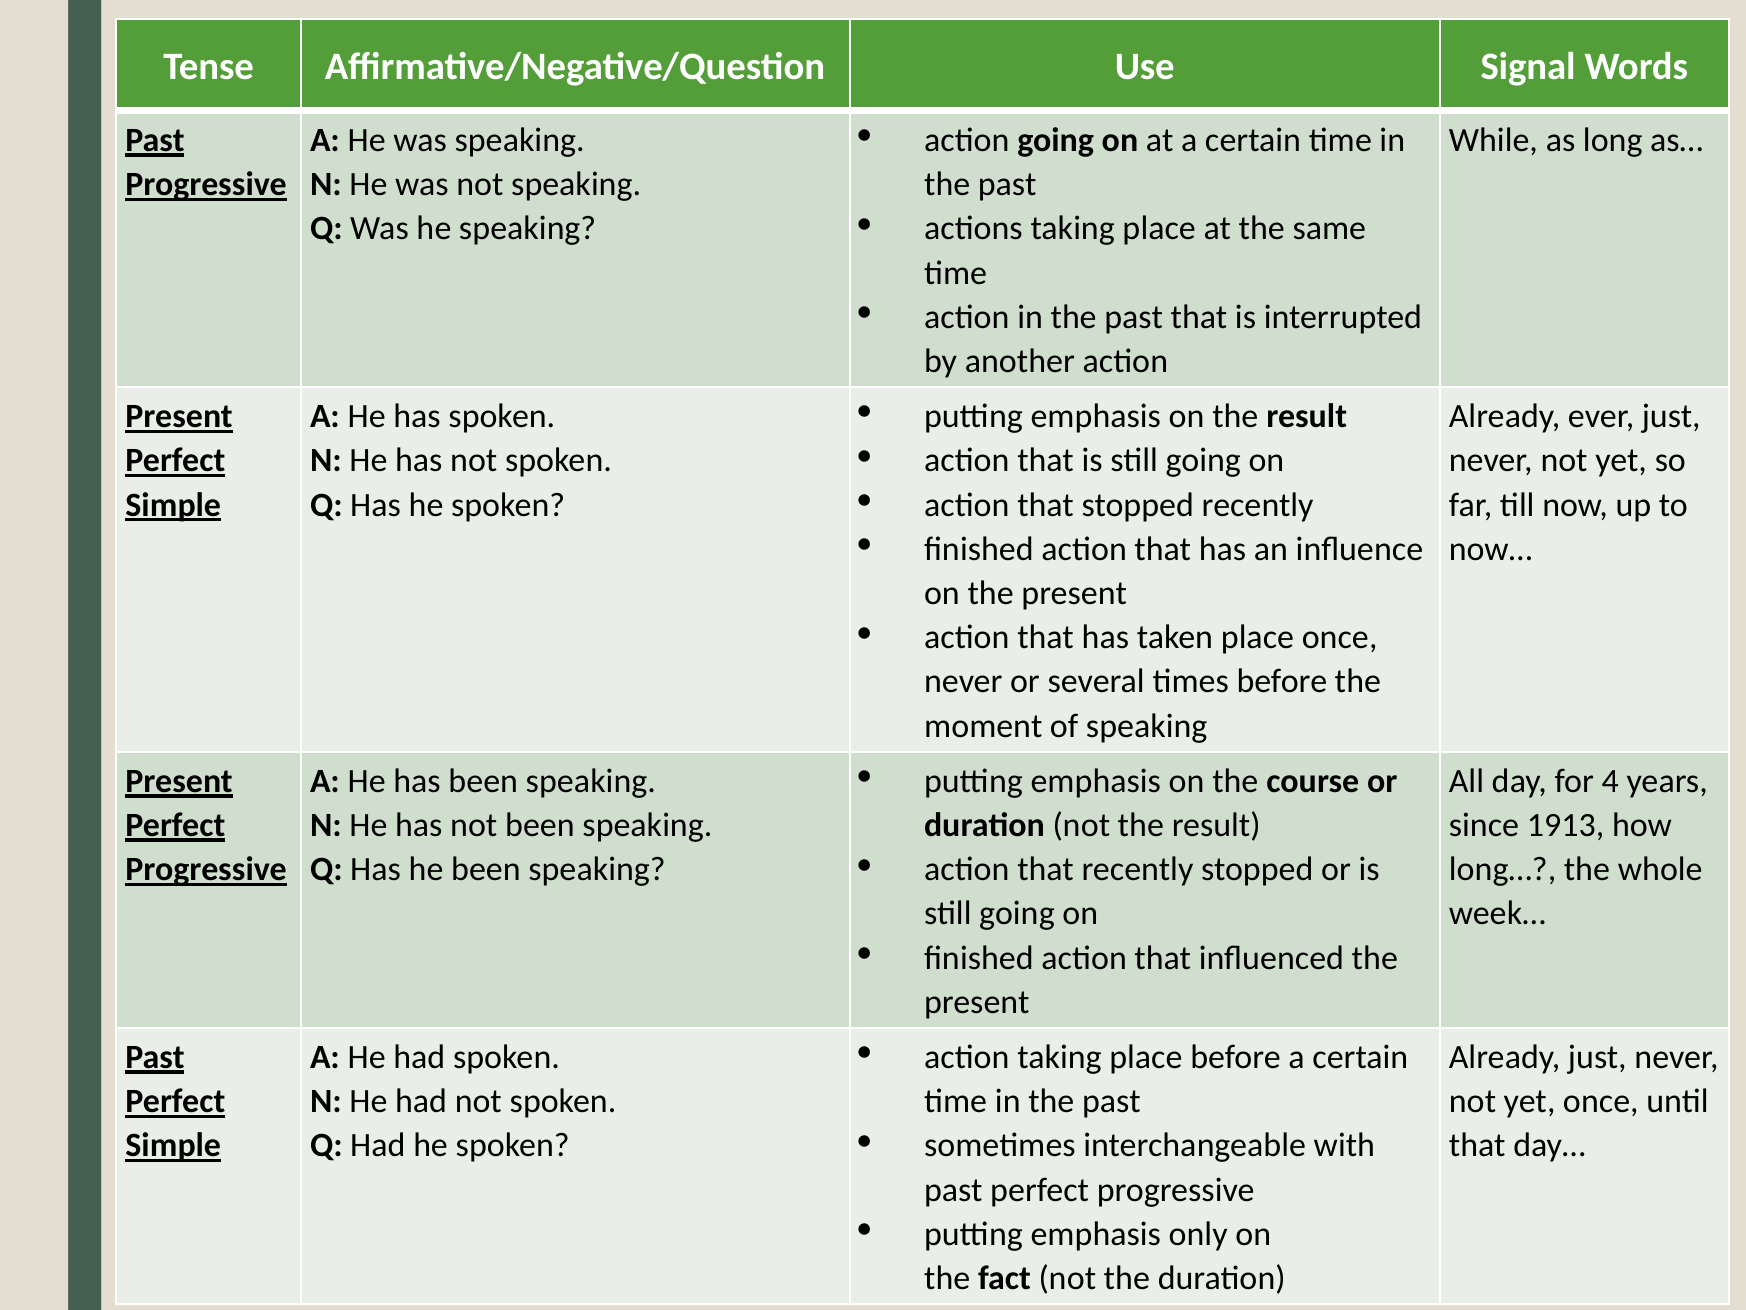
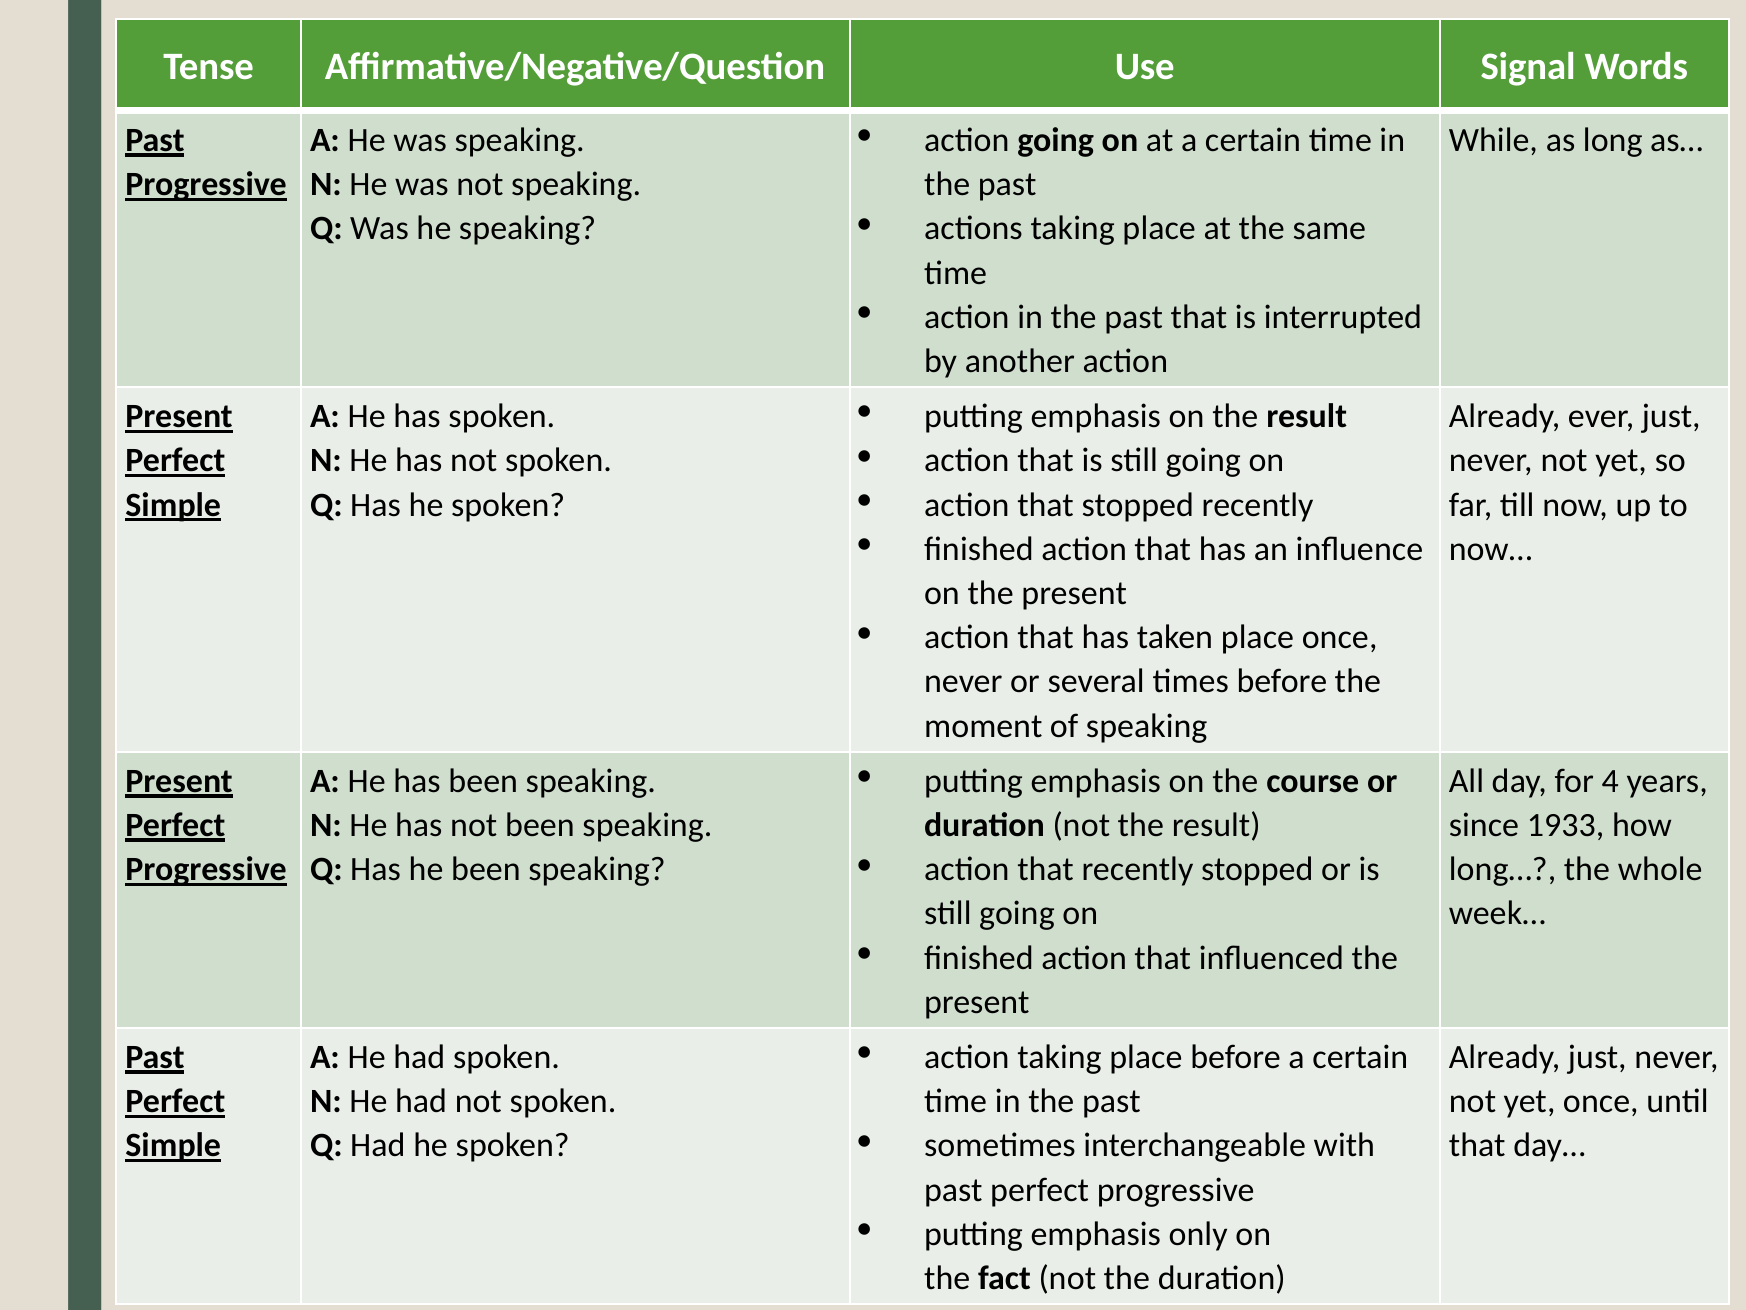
1913: 1913 -> 1933
